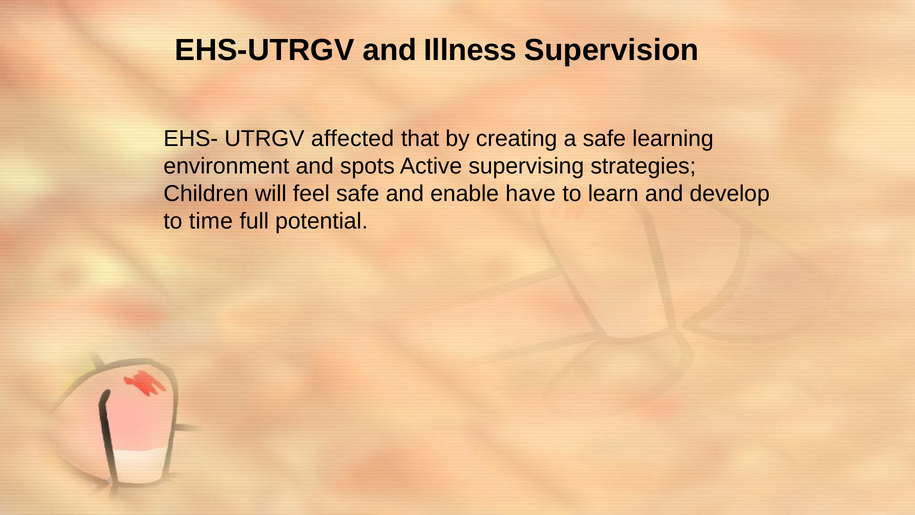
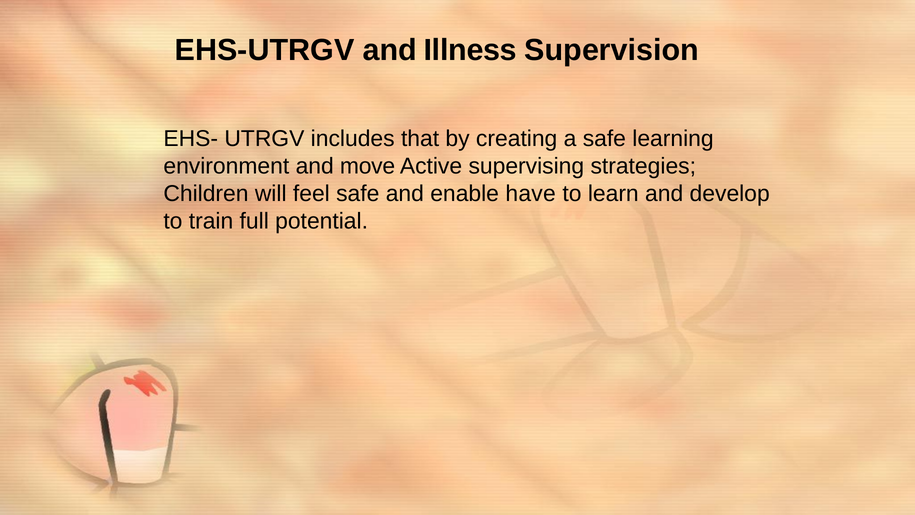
affected: affected -> includes
spots: spots -> move
time: time -> train
